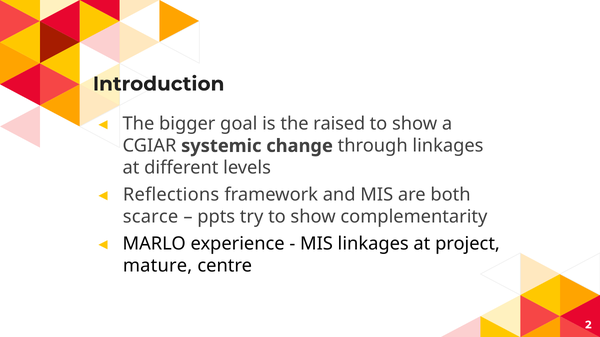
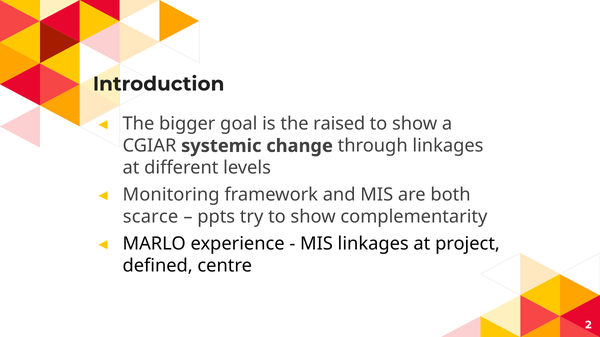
Reflections: Reflections -> Monitoring
mature: mature -> defined
